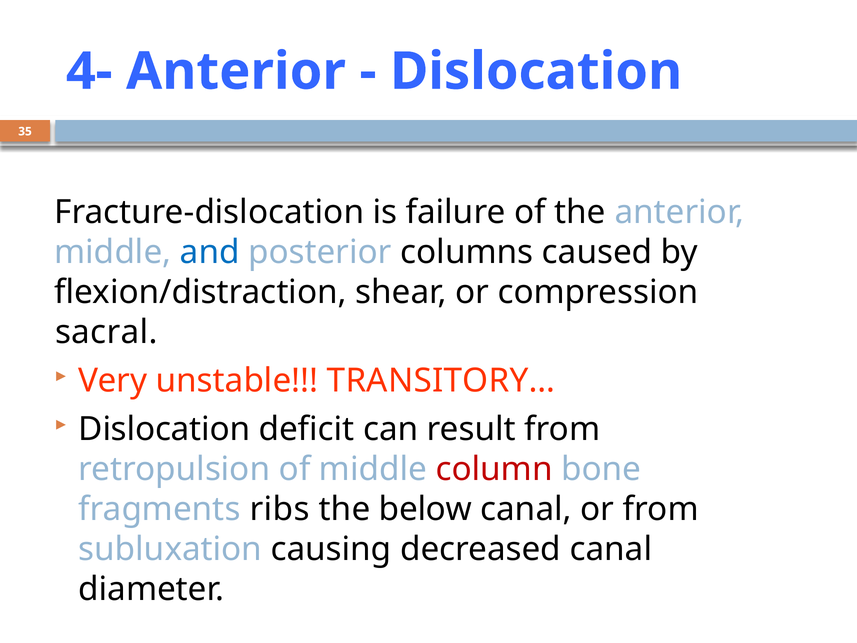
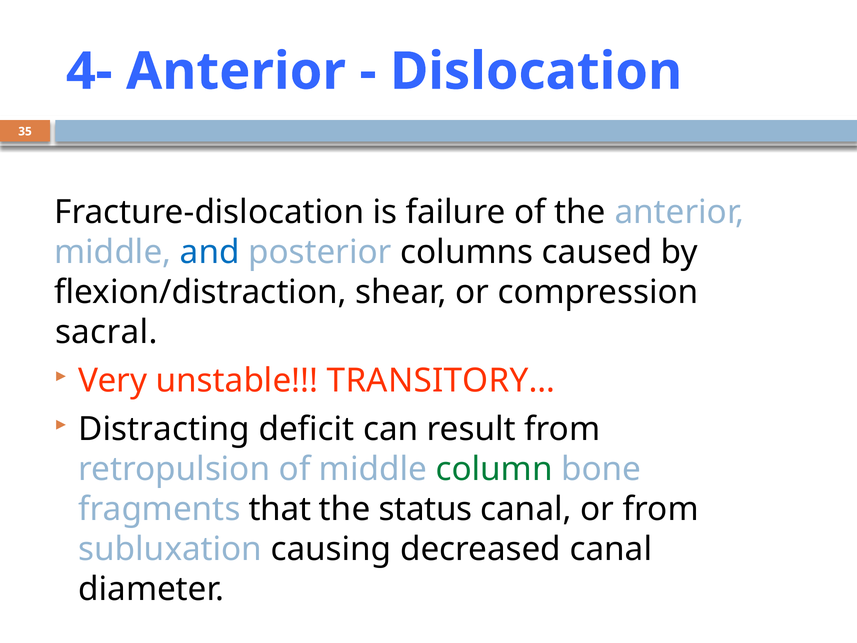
Dislocation at (164, 429): Dislocation -> Distracting
column colour: red -> green
ribs: ribs -> that
below: below -> status
